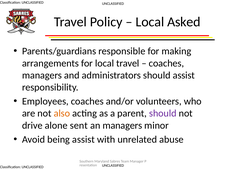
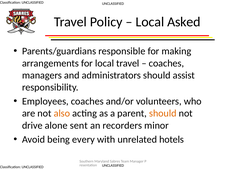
should at (163, 114) colour: purple -> orange
an managers: managers -> recorders
being assist: assist -> every
abuse: abuse -> hotels
